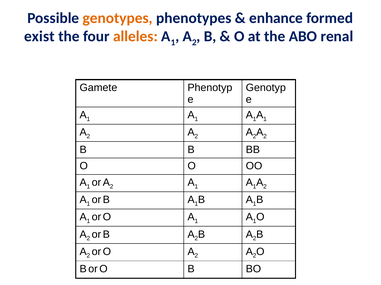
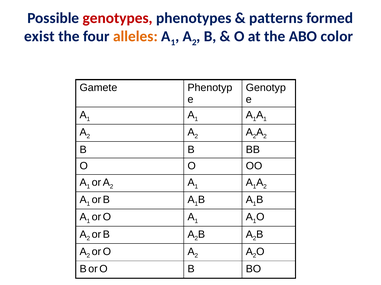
genotypes colour: orange -> red
enhance: enhance -> patterns
renal: renal -> color
